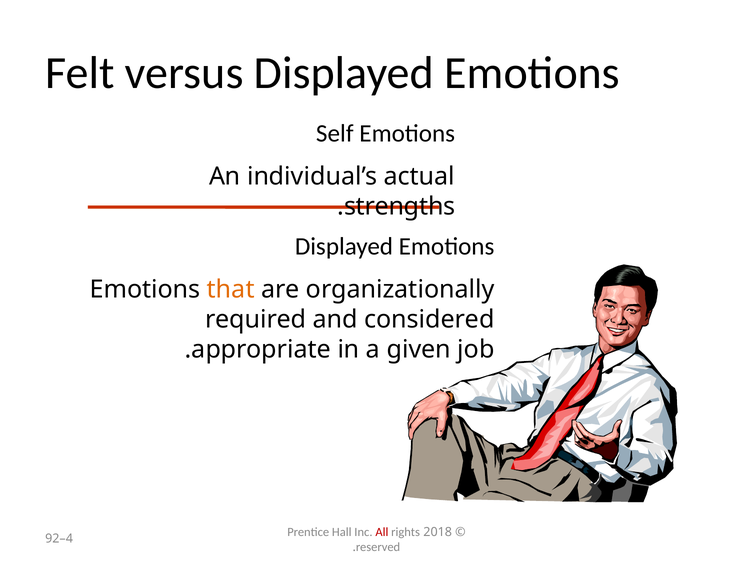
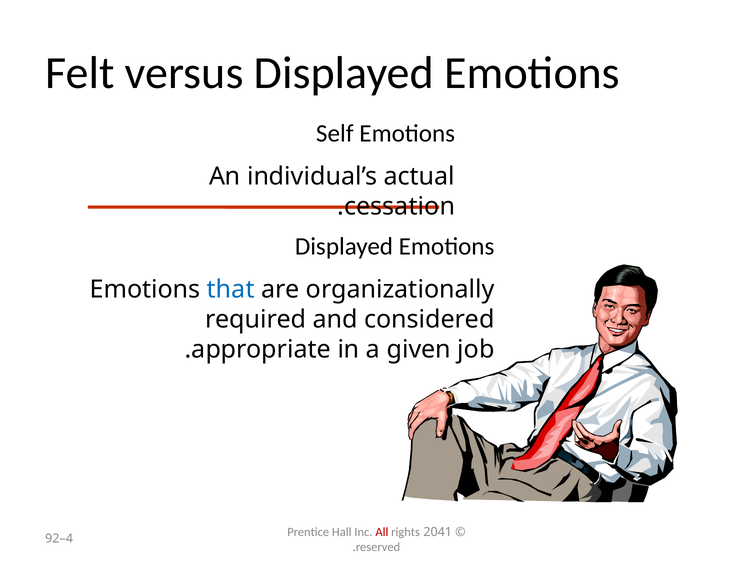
strengths: strengths -> cessation
that colour: orange -> blue
2018: 2018 -> 2041
